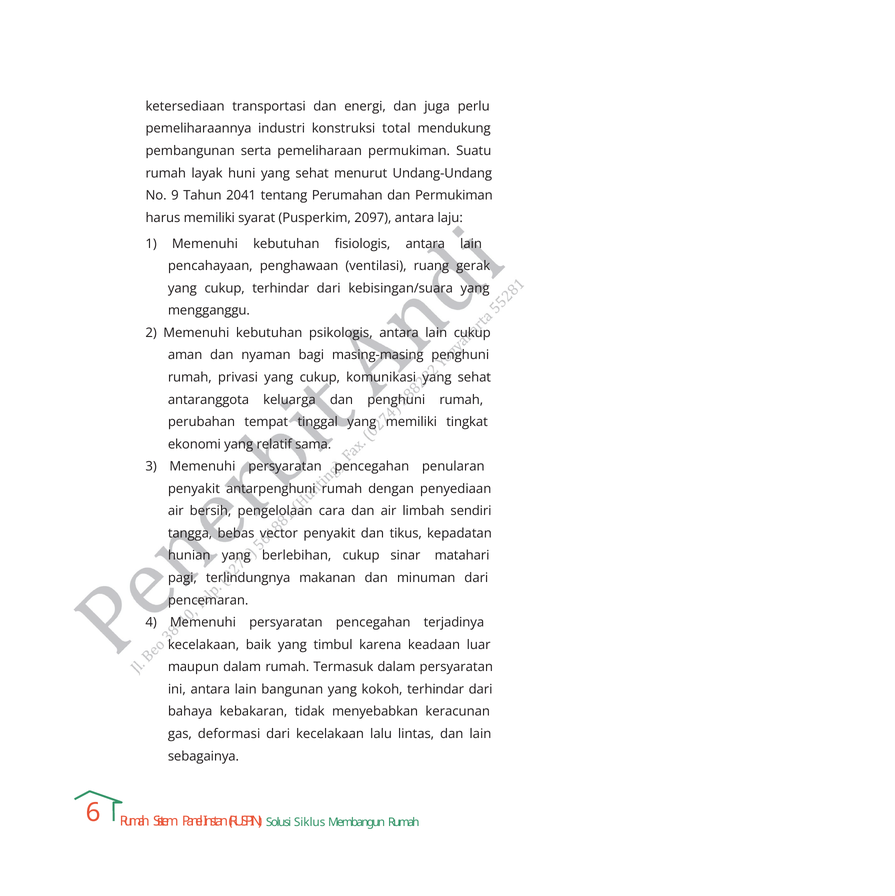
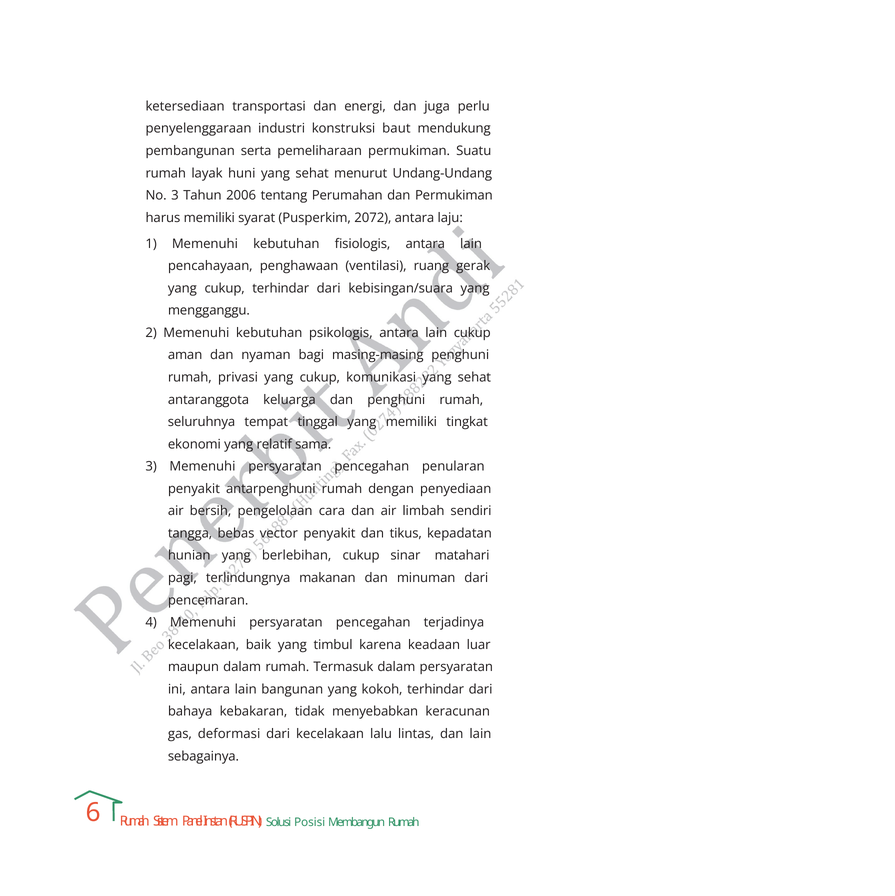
pemeliharaannya: pemeliharaannya -> penyelenggaraan
total: total -> baut
No 9: 9 -> 3
2041: 2041 -> 2006
2097: 2097 -> 2072
perubahan: perubahan -> seluruhnya
Siklus: Siklus -> Posisi
